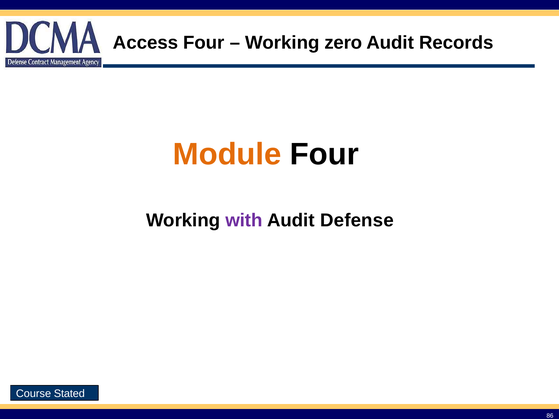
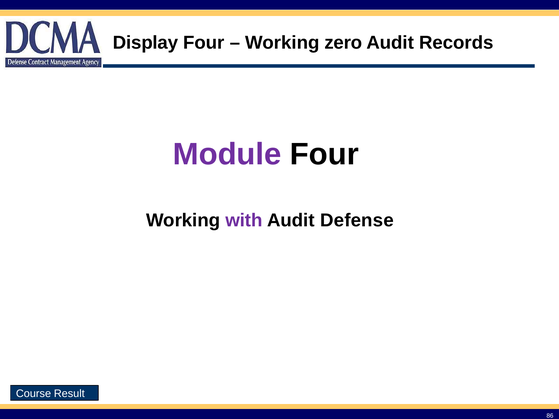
Access: Access -> Display
Module colour: orange -> purple
Stated: Stated -> Result
